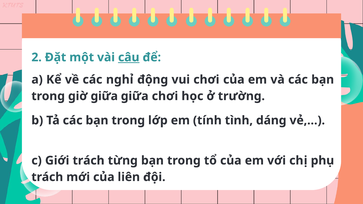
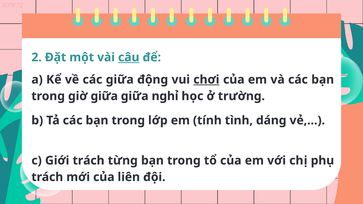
các nghỉ: nghỉ -> giữa
chơi at (206, 80) underline: none -> present
giữa chơi: chơi -> nghỉ
